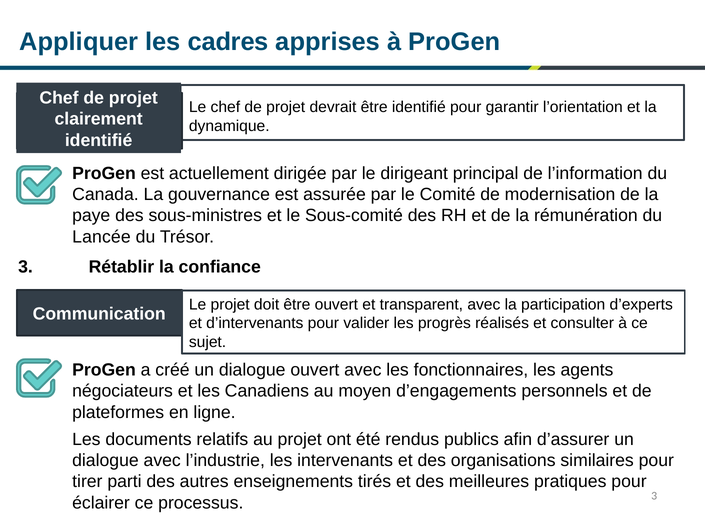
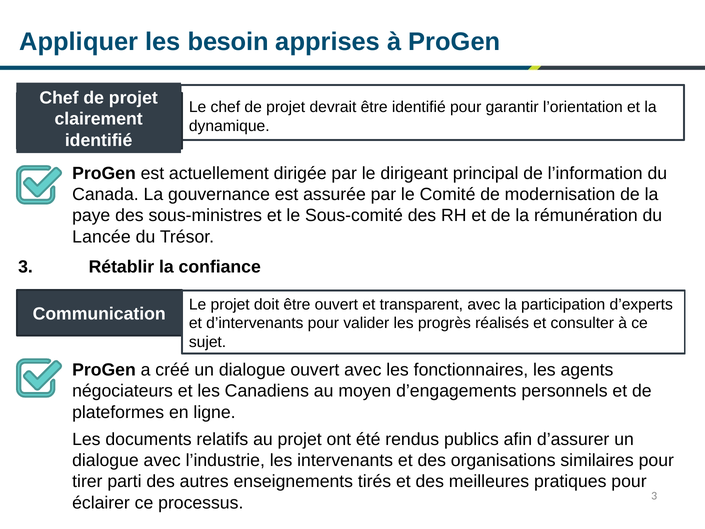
cadres: cadres -> besoin
